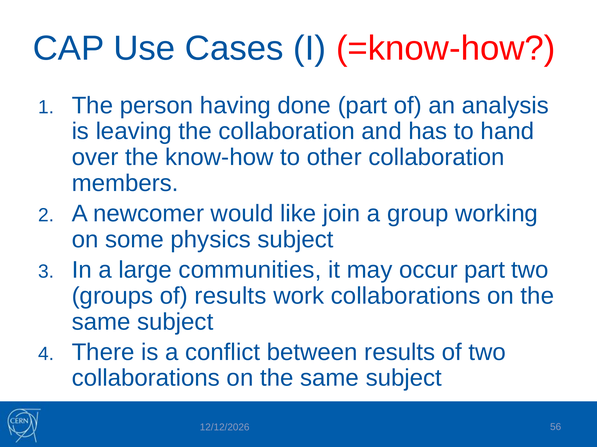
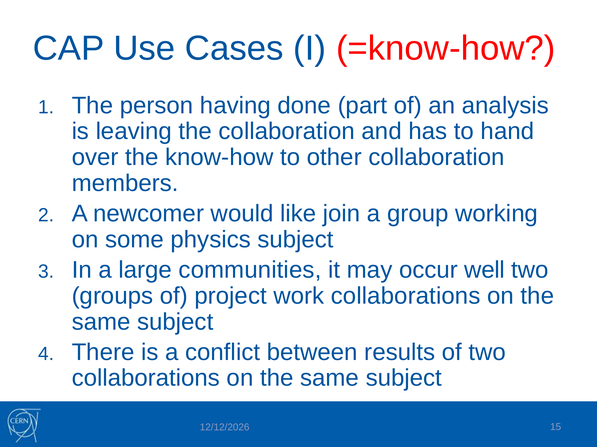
occur part: part -> well
of results: results -> project
56: 56 -> 15
